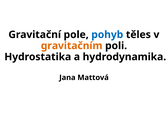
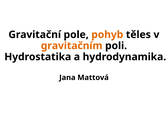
pohyb colour: blue -> orange
